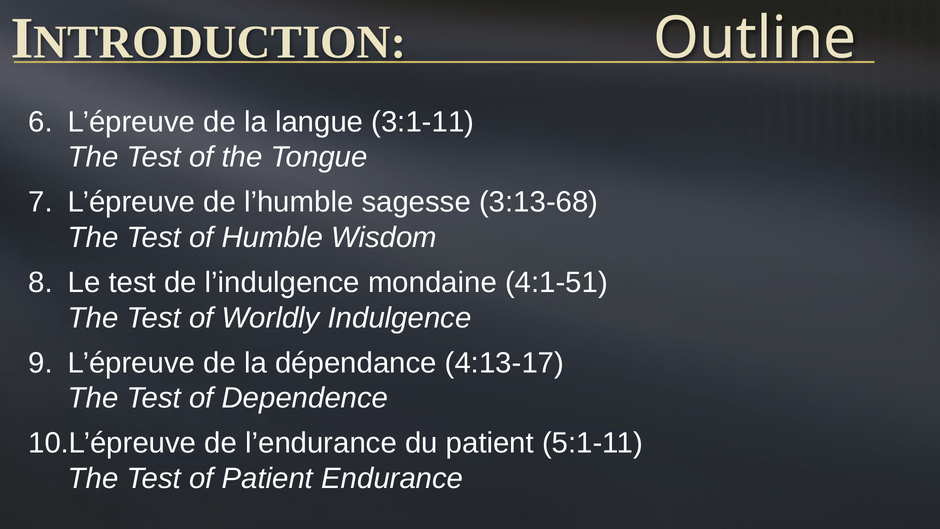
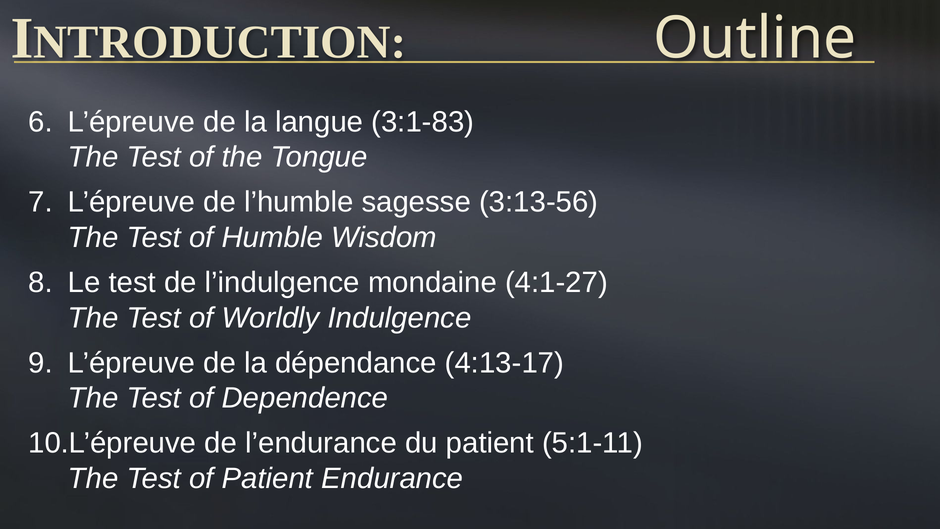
3:1-11: 3:1-11 -> 3:1-83
3:13-68: 3:13-68 -> 3:13-56
4:1-51: 4:1-51 -> 4:1-27
